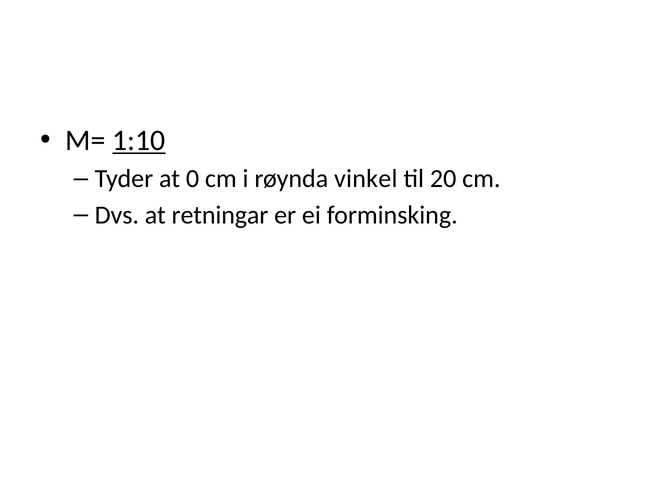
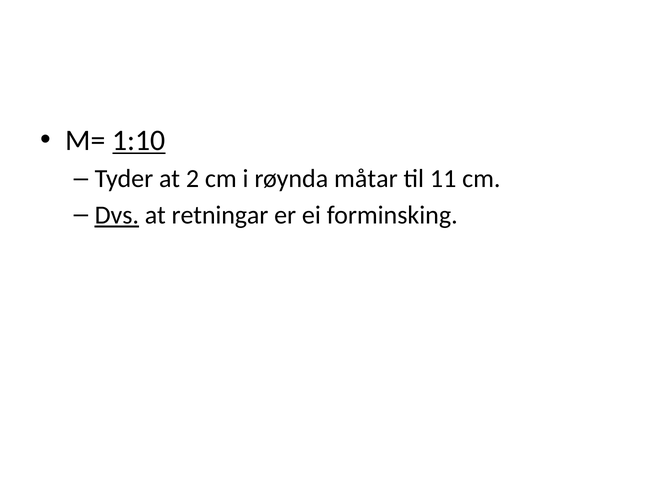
0: 0 -> 2
vinkel: vinkel -> måtar
20: 20 -> 11
Dvs underline: none -> present
